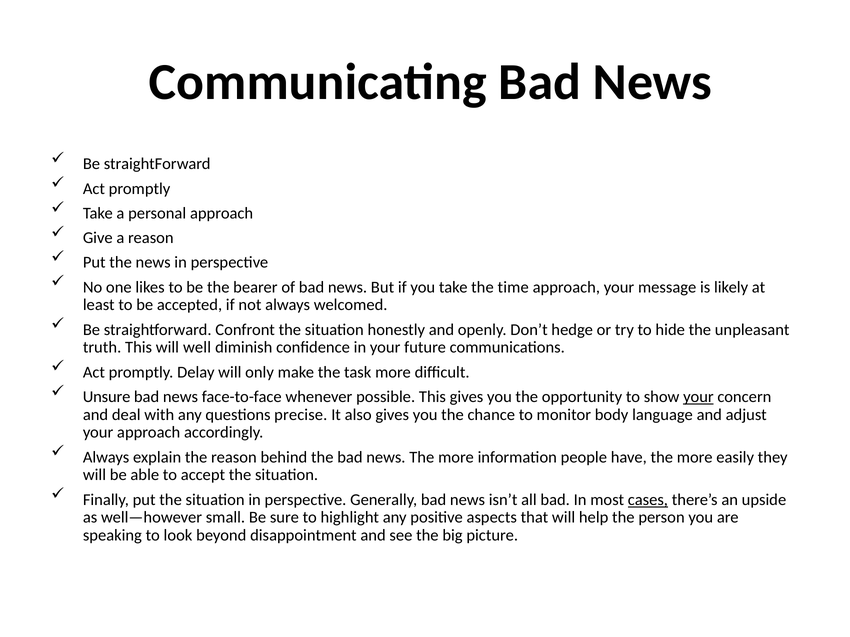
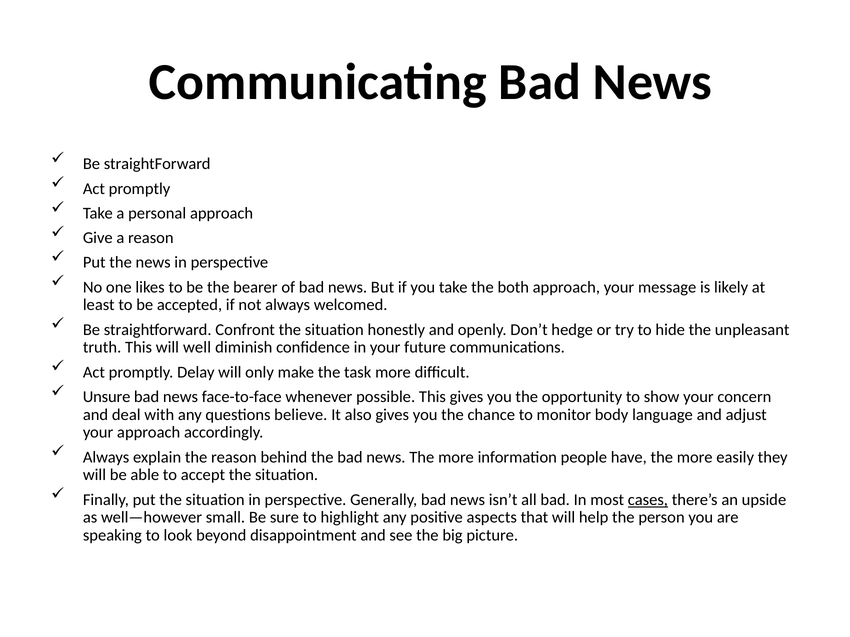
time: time -> both
your at (698, 397) underline: present -> none
precise: precise -> believe
